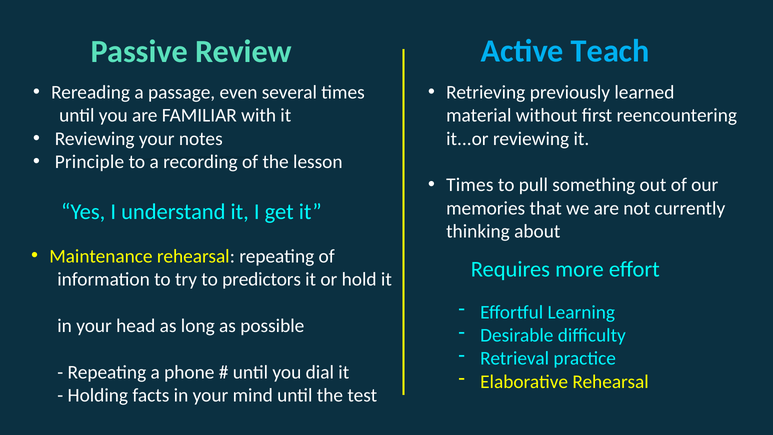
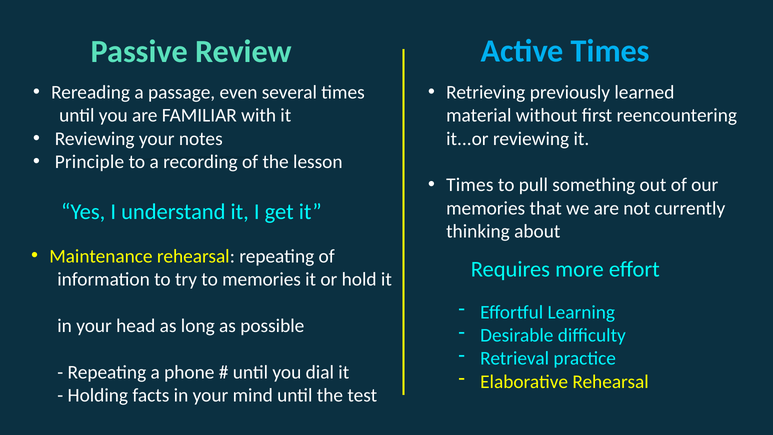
Active Teach: Teach -> Times
to predictors: predictors -> memories
